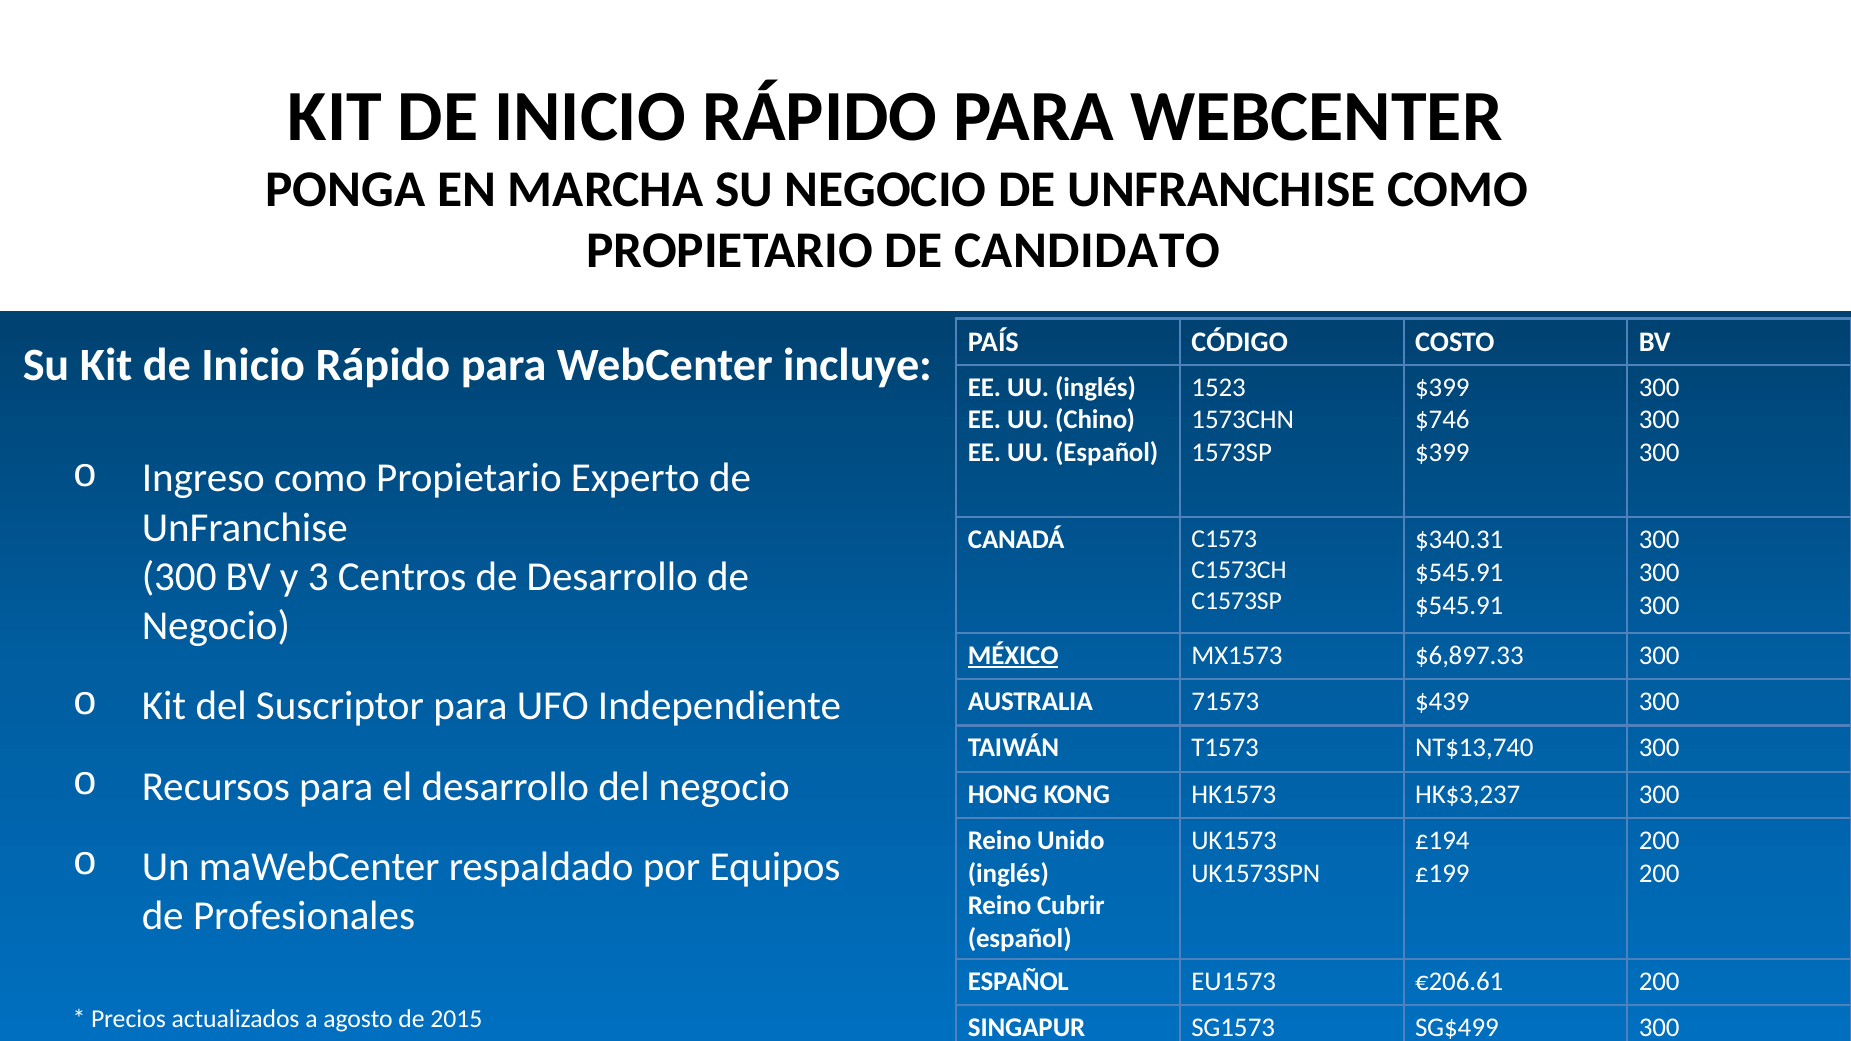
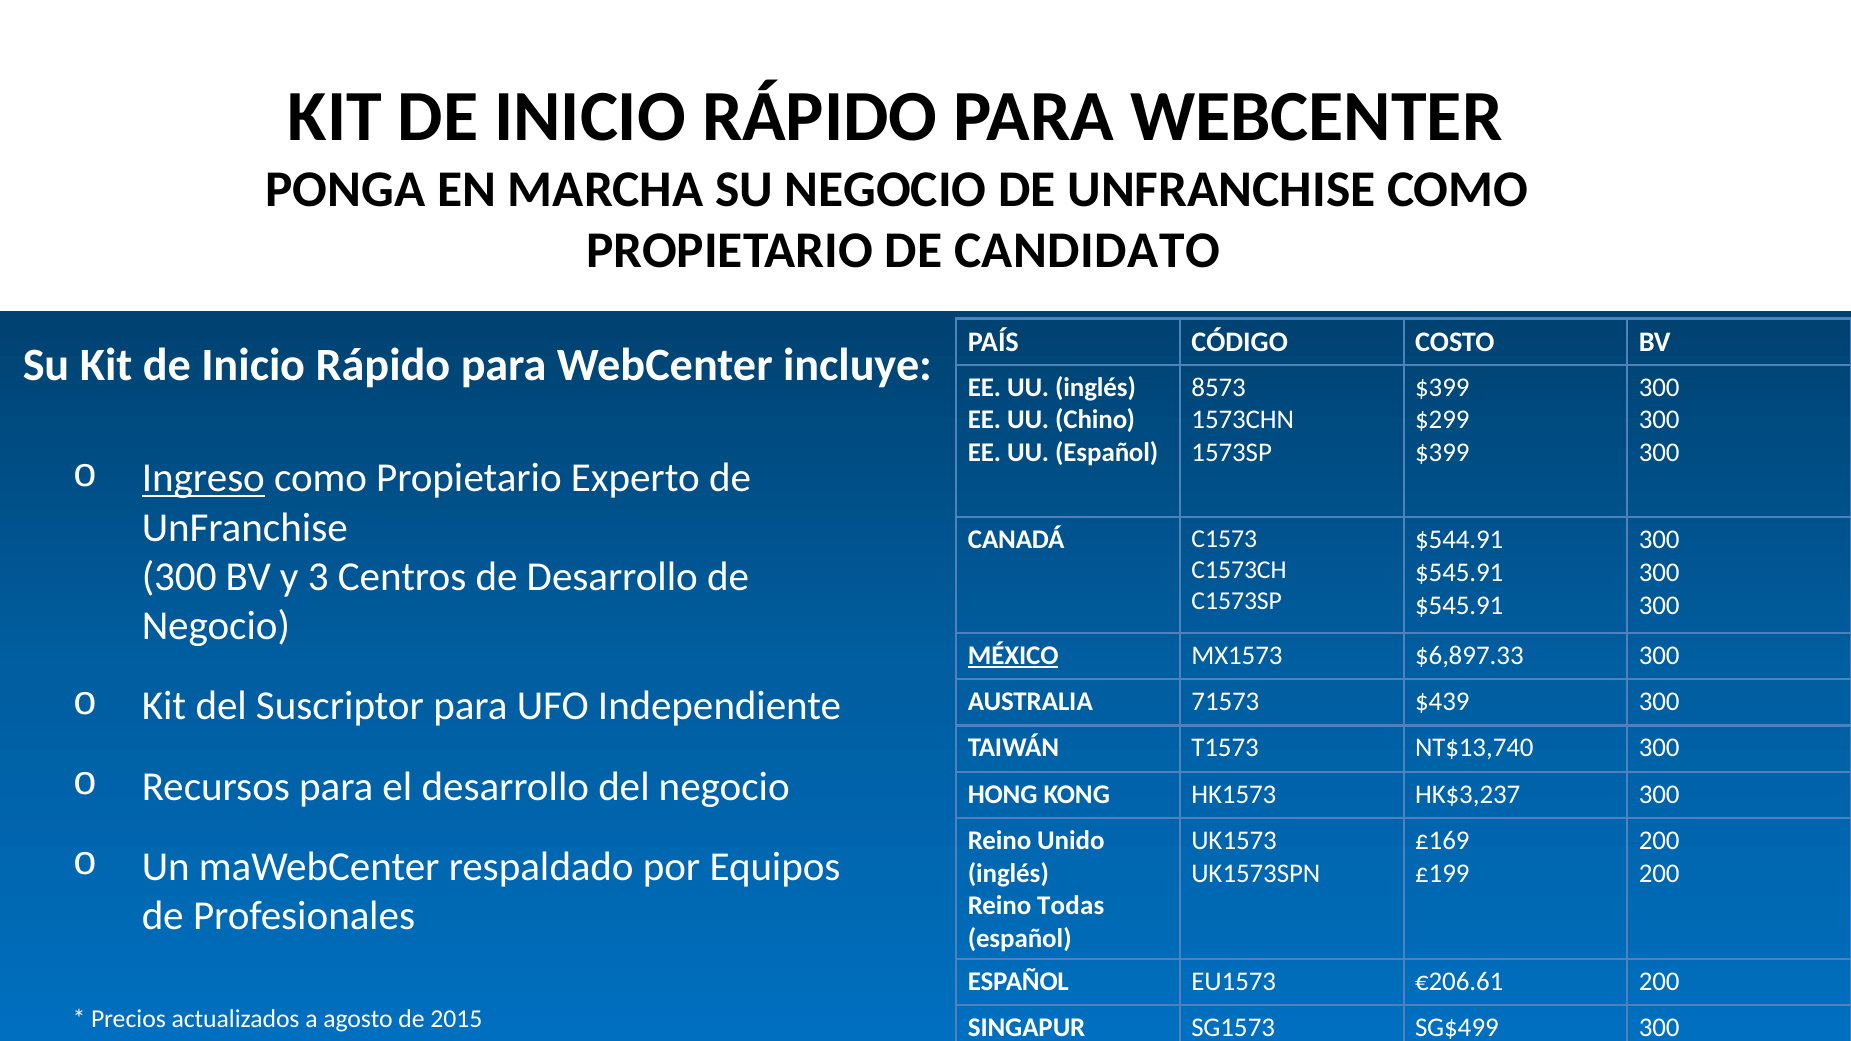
1523: 1523 -> 8573
$746: $746 -> $299
Ingreso underline: none -> present
$340.31: $340.31 -> $544.91
£194: £194 -> £169
Cubrir: Cubrir -> Todas
